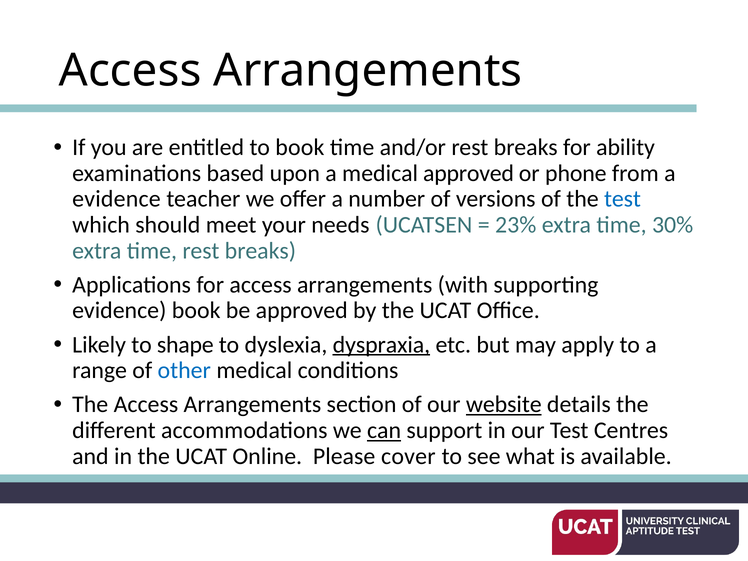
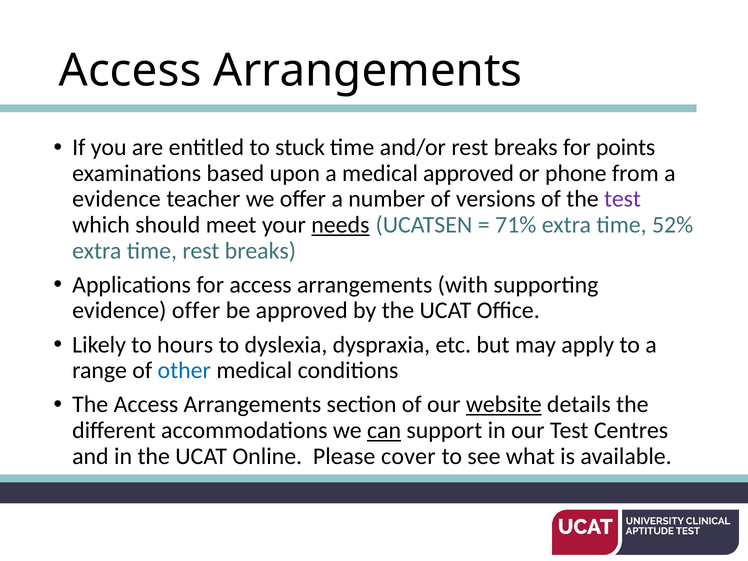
to book: book -> stuck
ability: ability -> points
test at (623, 199) colour: blue -> purple
needs underline: none -> present
23%: 23% -> 71%
30%: 30% -> 52%
evidence book: book -> offer
shape: shape -> hours
dyspraxia underline: present -> none
